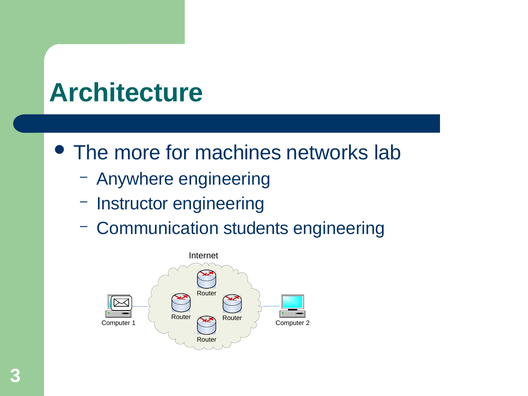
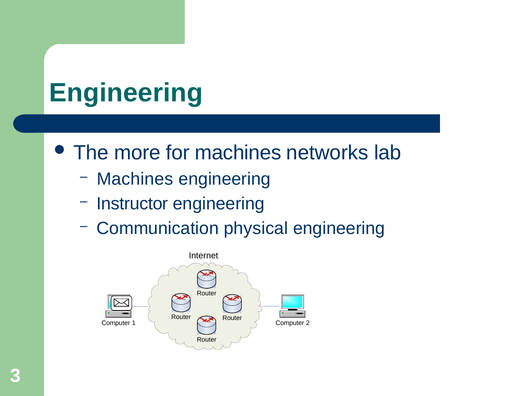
Architecture at (126, 93): Architecture -> Engineering
Anywhere at (135, 179): Anywhere -> Machines
students: students -> physical
